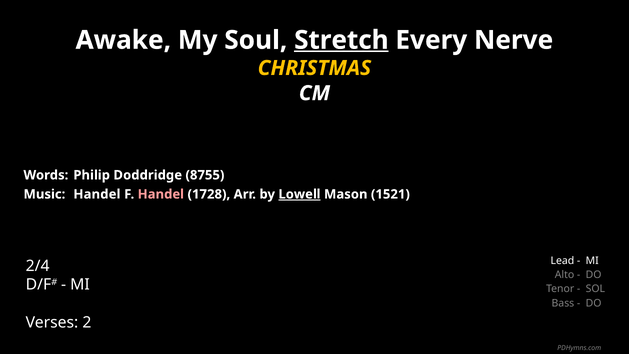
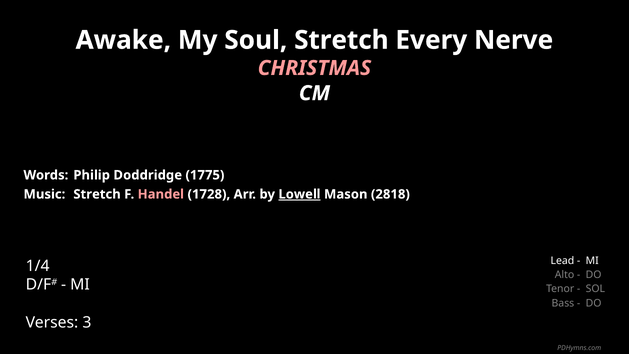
Stretch at (341, 40) underline: present -> none
CHRISTMAS colour: yellow -> pink
8755: 8755 -> 1775
Music Handel: Handel -> Stretch
1521: 1521 -> 2818
2/4: 2/4 -> 1/4
2: 2 -> 3
